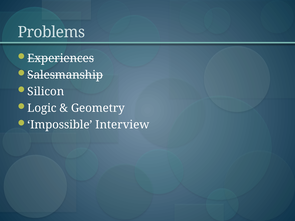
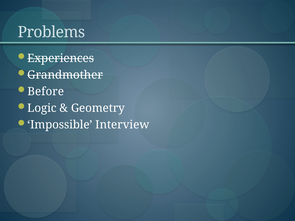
Salesmanship: Salesmanship -> Grandmother
Silicon: Silicon -> Before
